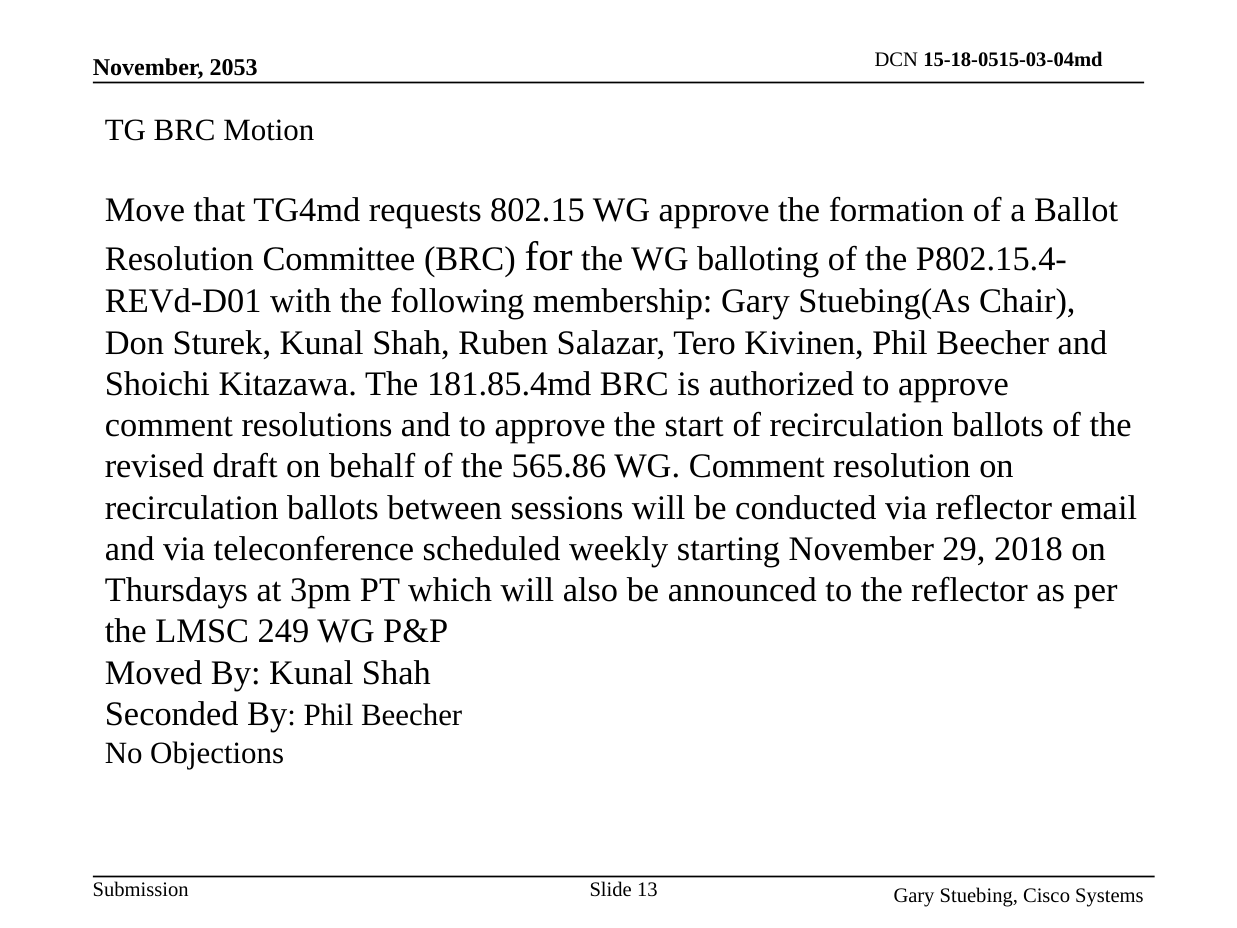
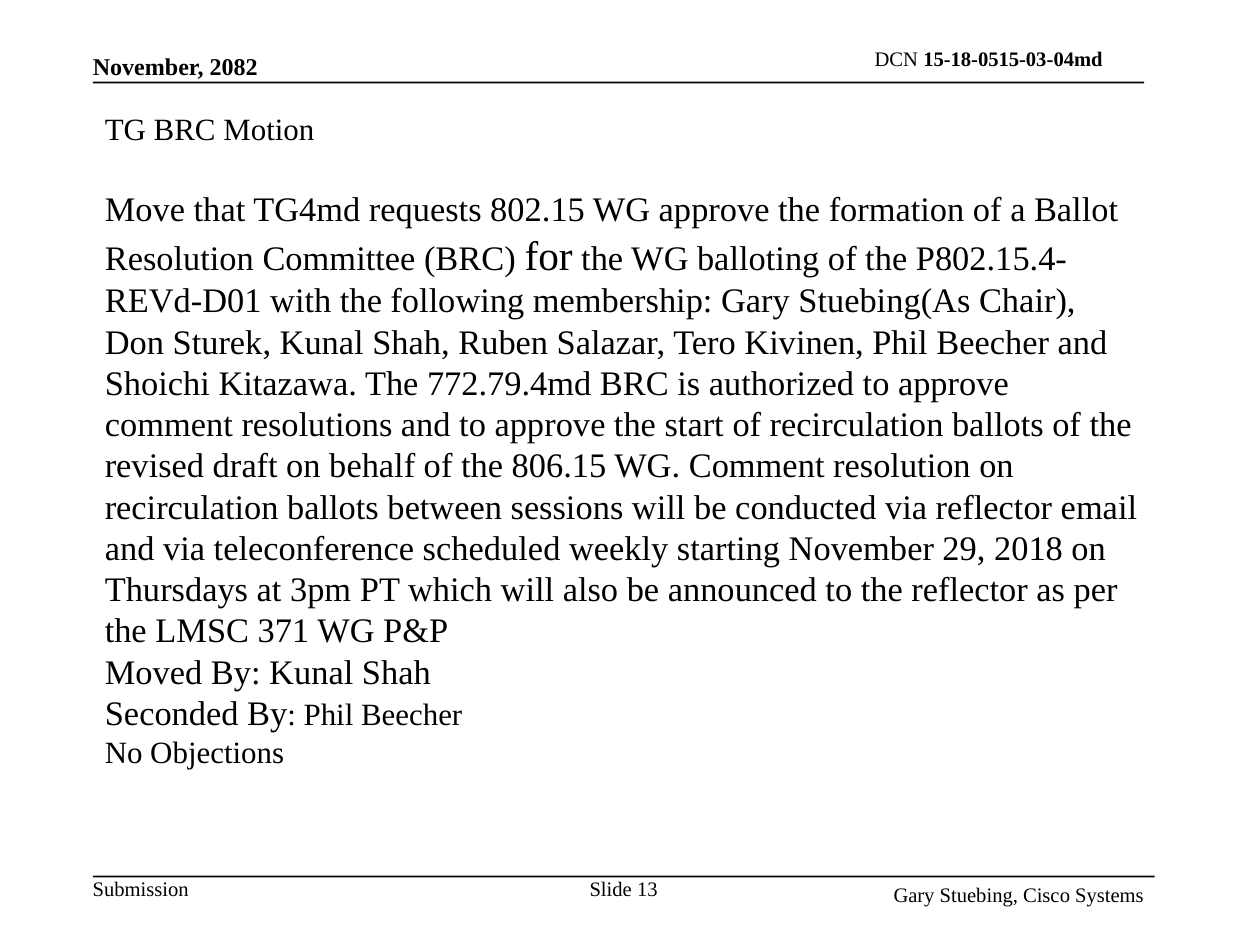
2053: 2053 -> 2082
181.85.4md: 181.85.4md -> 772.79.4md
565.86: 565.86 -> 806.15
249: 249 -> 371
